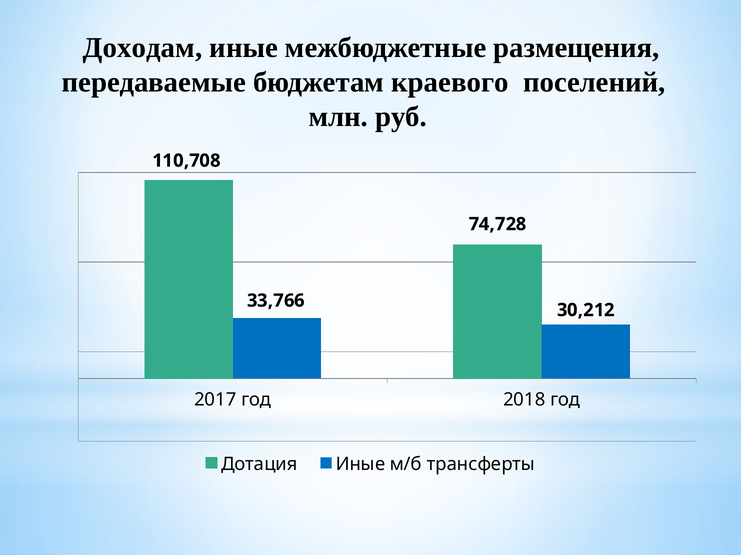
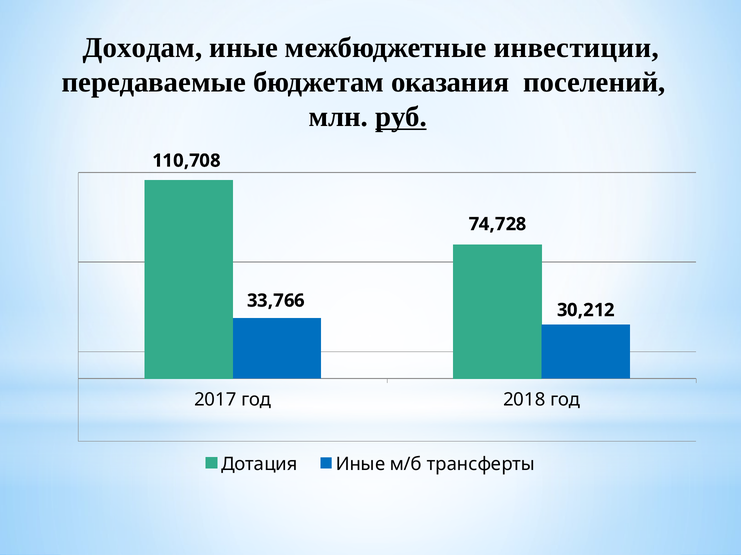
размещения: размещения -> инвестиции
краевого: краевого -> оказания
руб underline: none -> present
